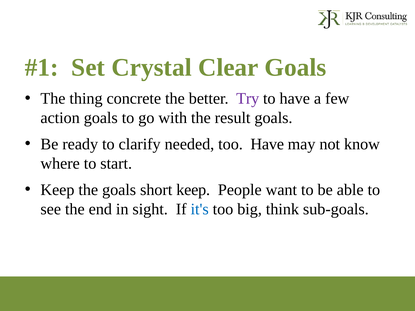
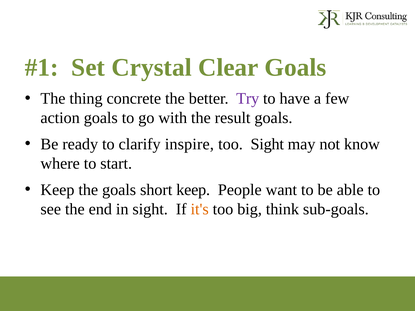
needed: needed -> inspire
too Have: Have -> Sight
it's colour: blue -> orange
